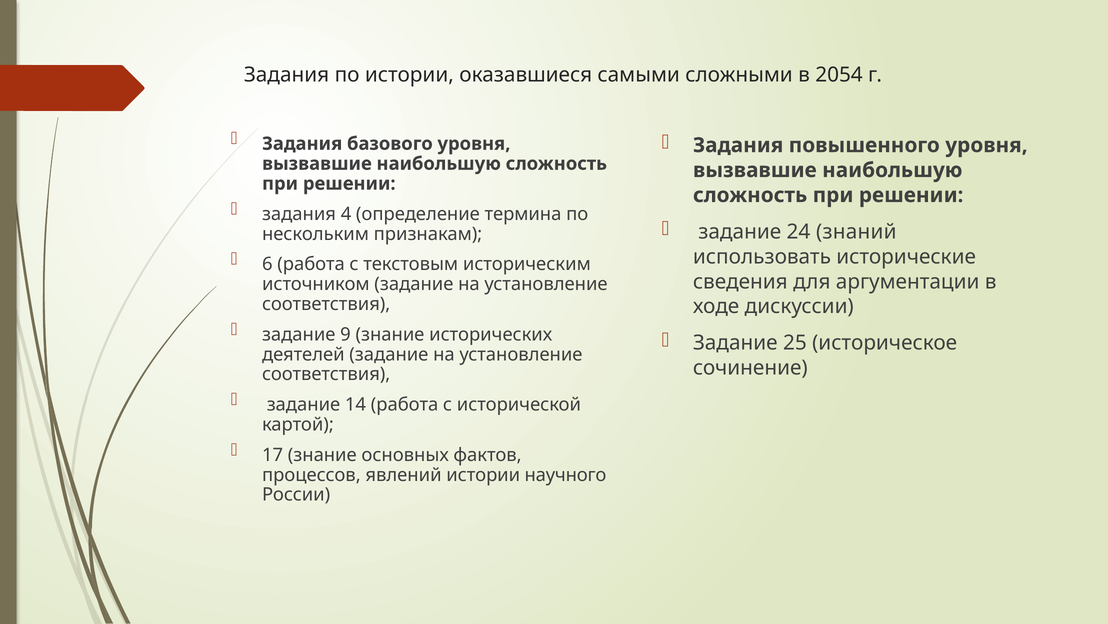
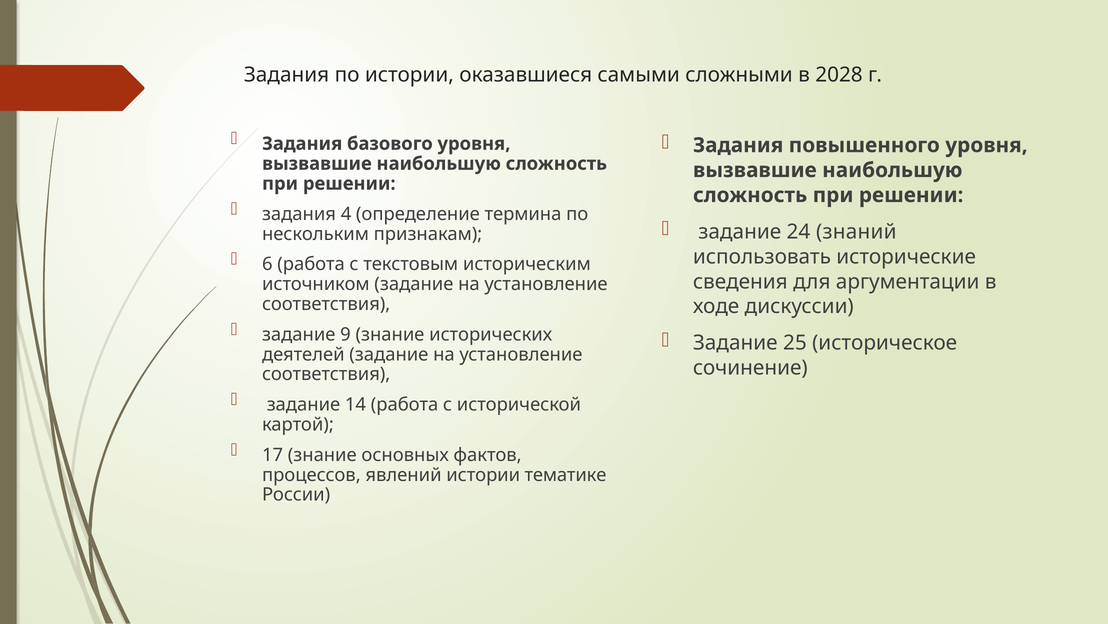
2054: 2054 -> 2028
научного: научного -> тематике
